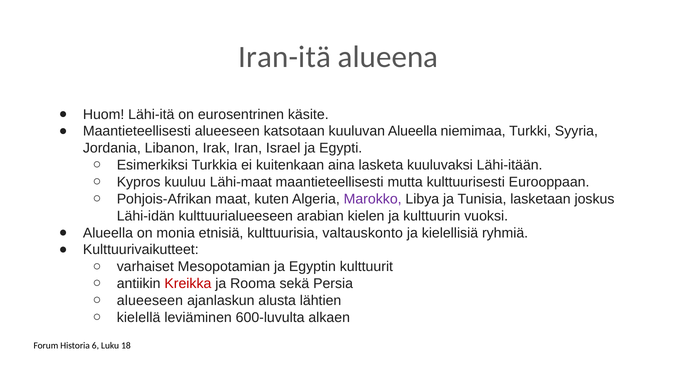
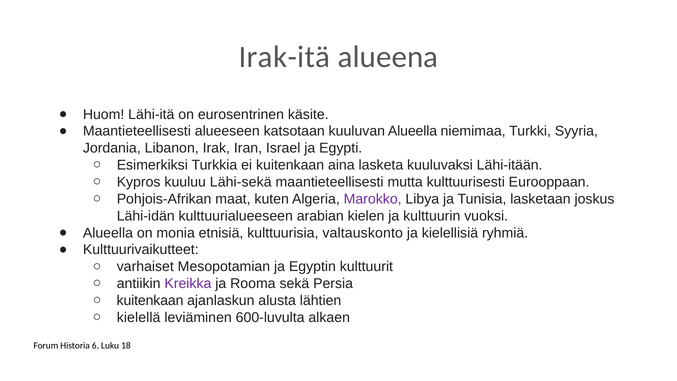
Iran-itä: Iran-itä -> Irak-itä
Lähi-maat: Lähi-maat -> Lähi-sekä
Kreikka colour: red -> purple
alueeseen at (150, 300): alueeseen -> kuitenkaan
